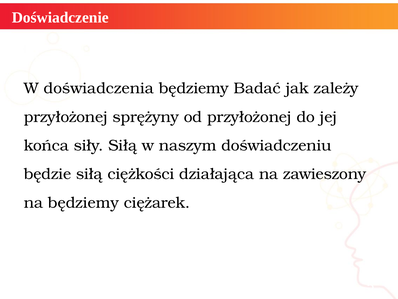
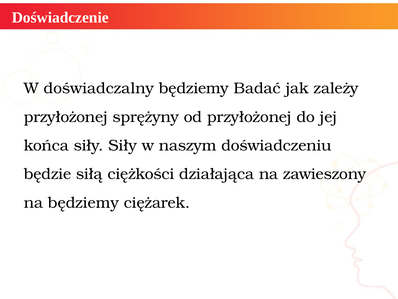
doświadczenia: doświadczenia -> doświadczalny
siły Siłą: Siłą -> Siły
